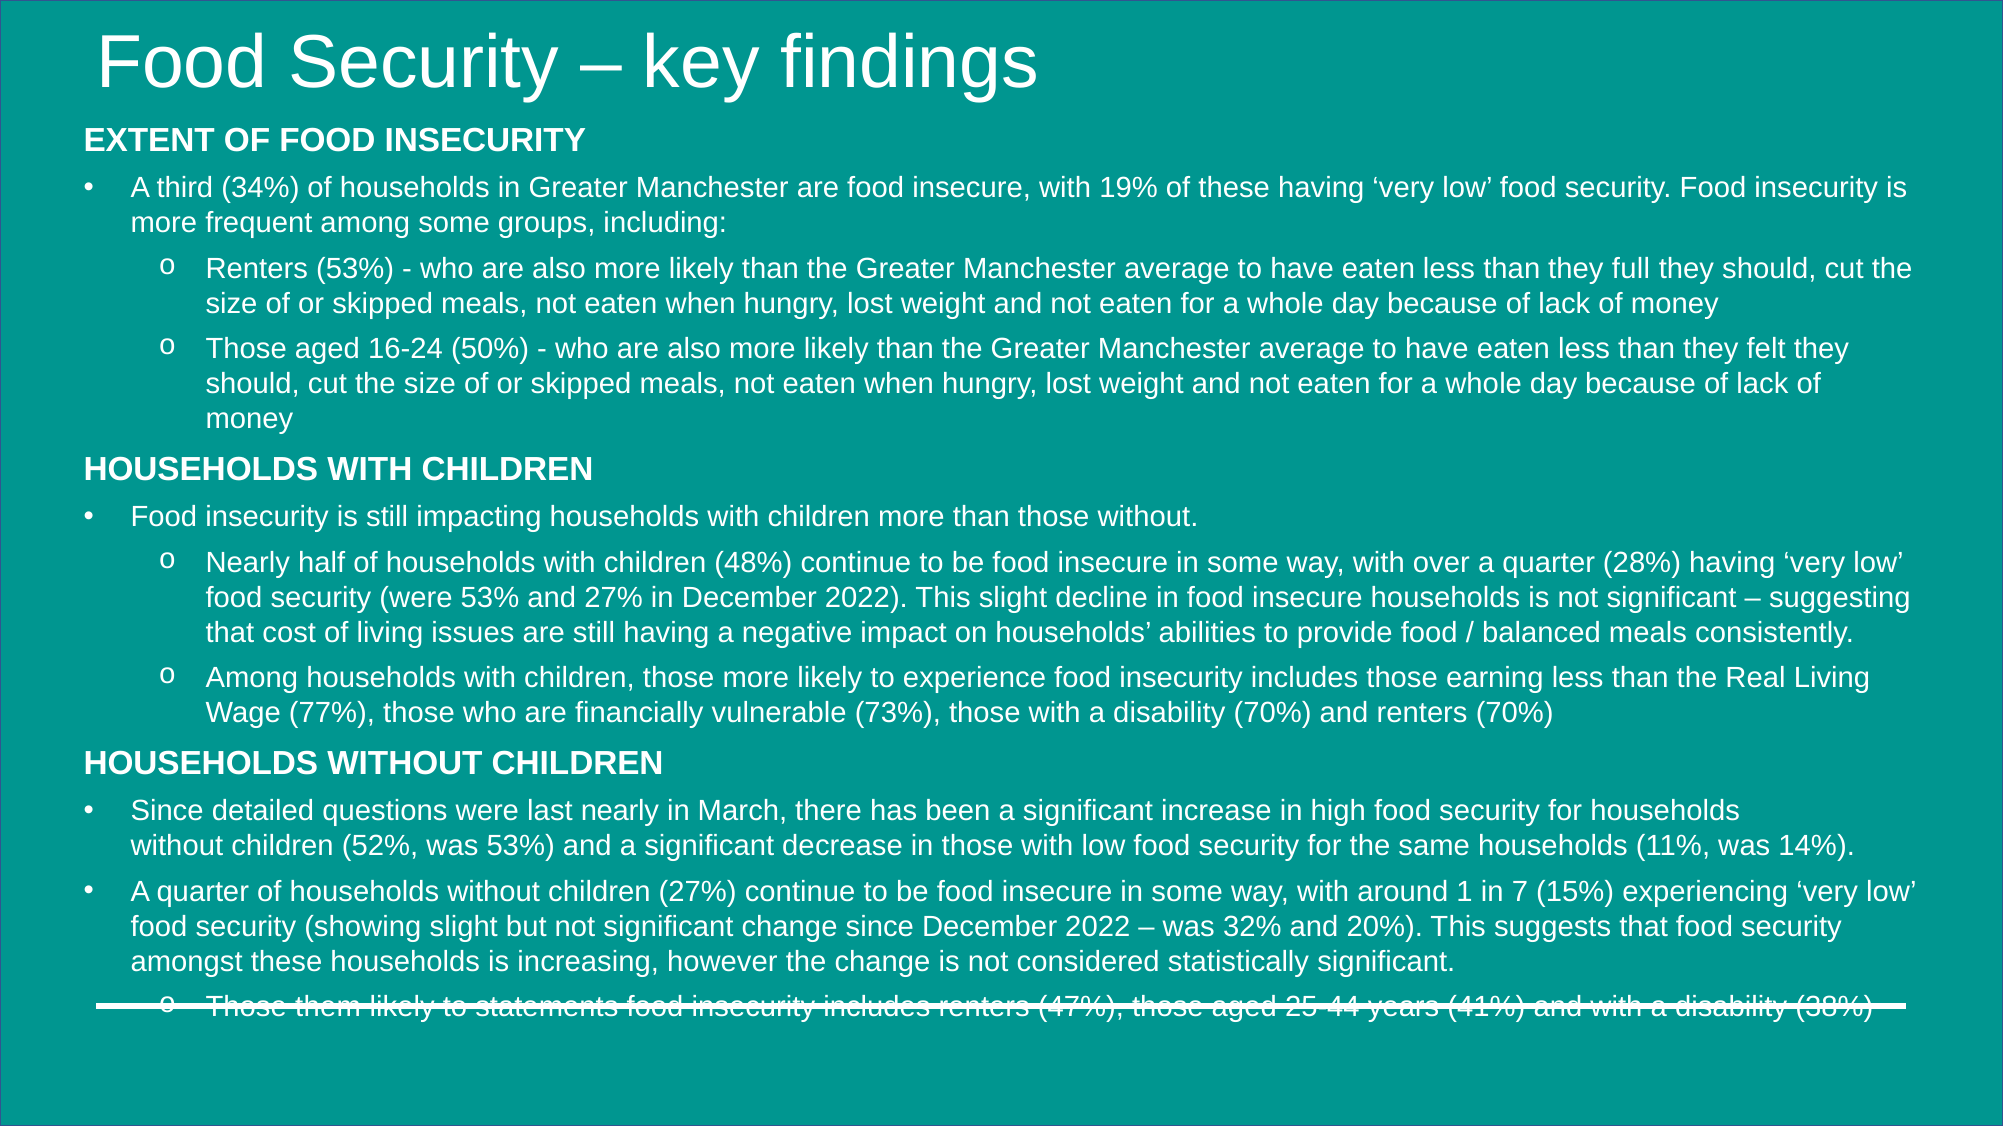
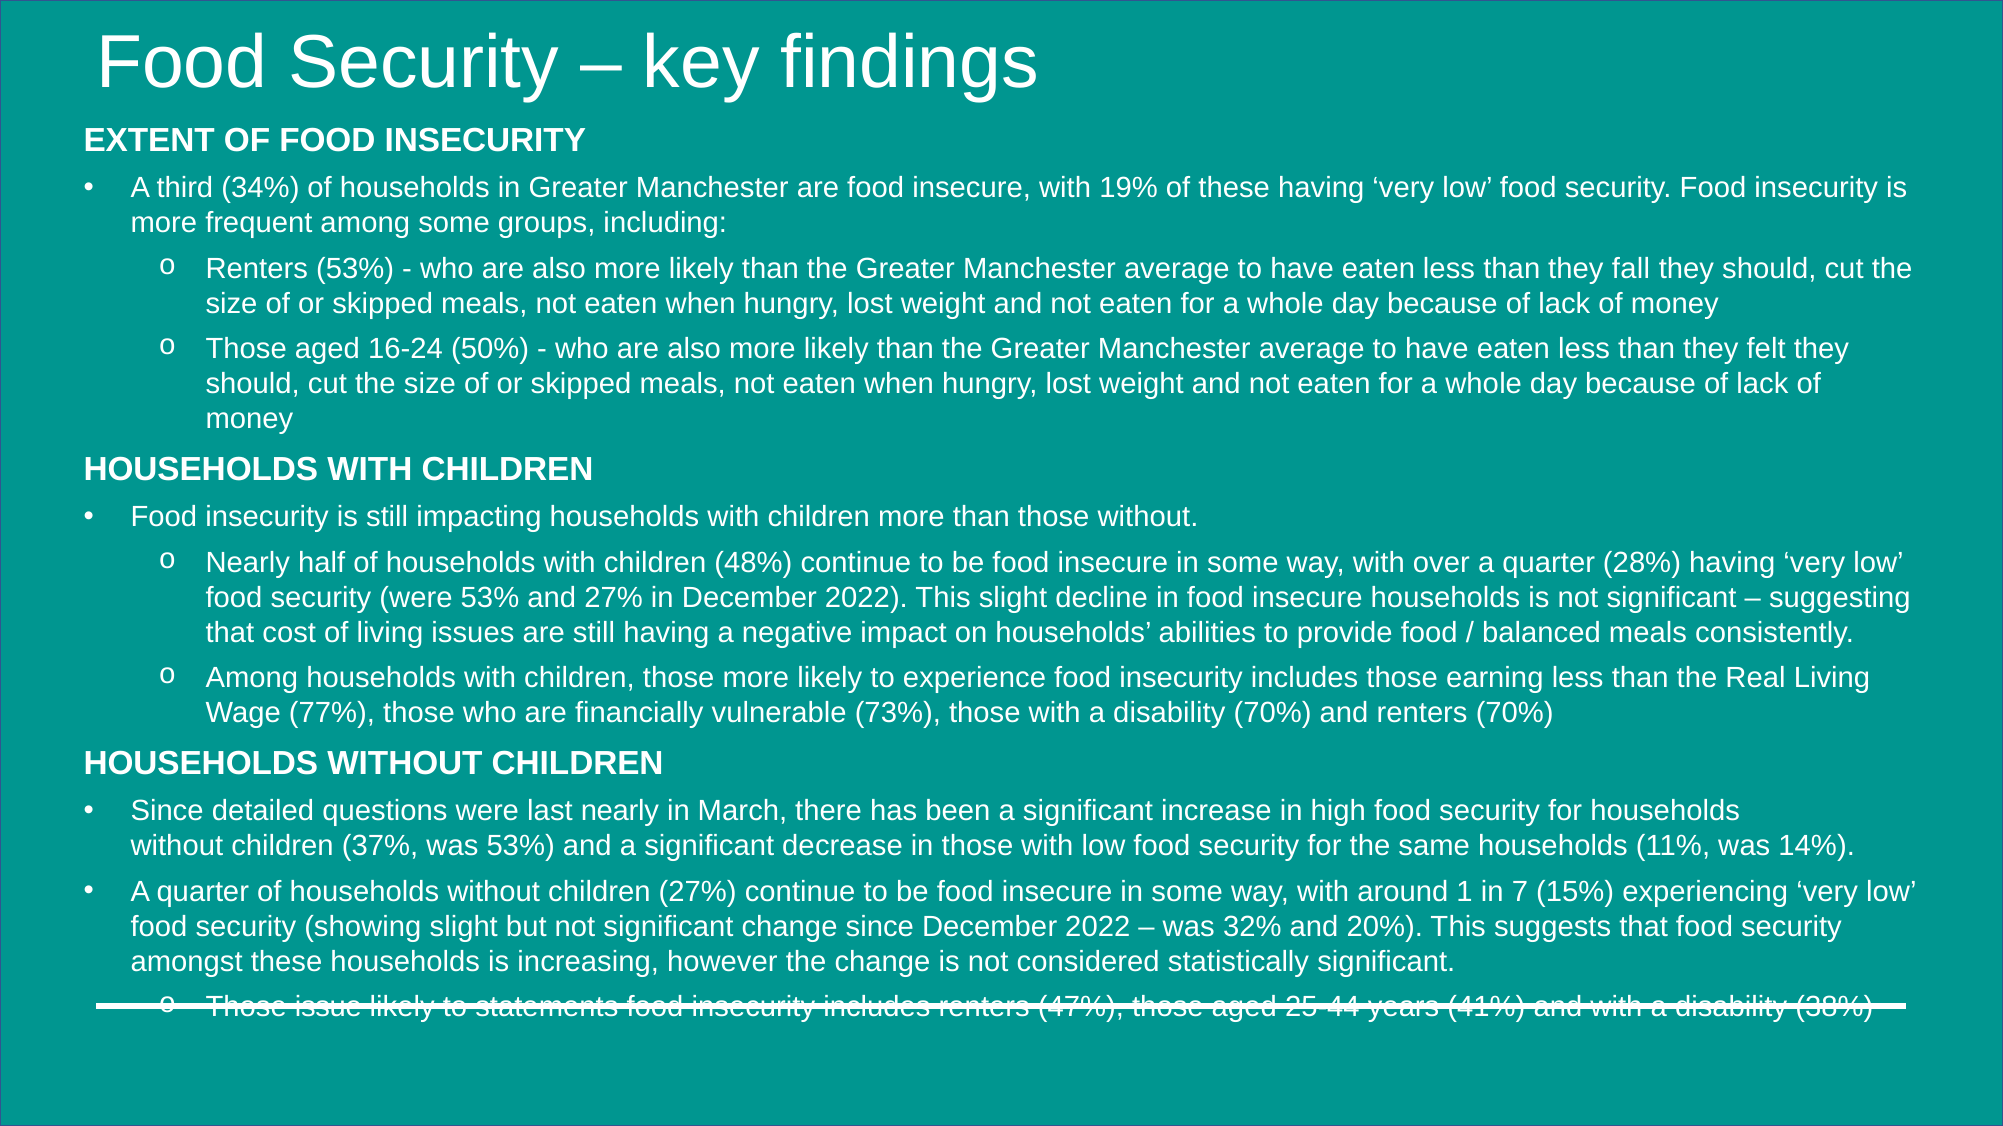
full: full -> fall
52%: 52% -> 37%
them: them -> issue
